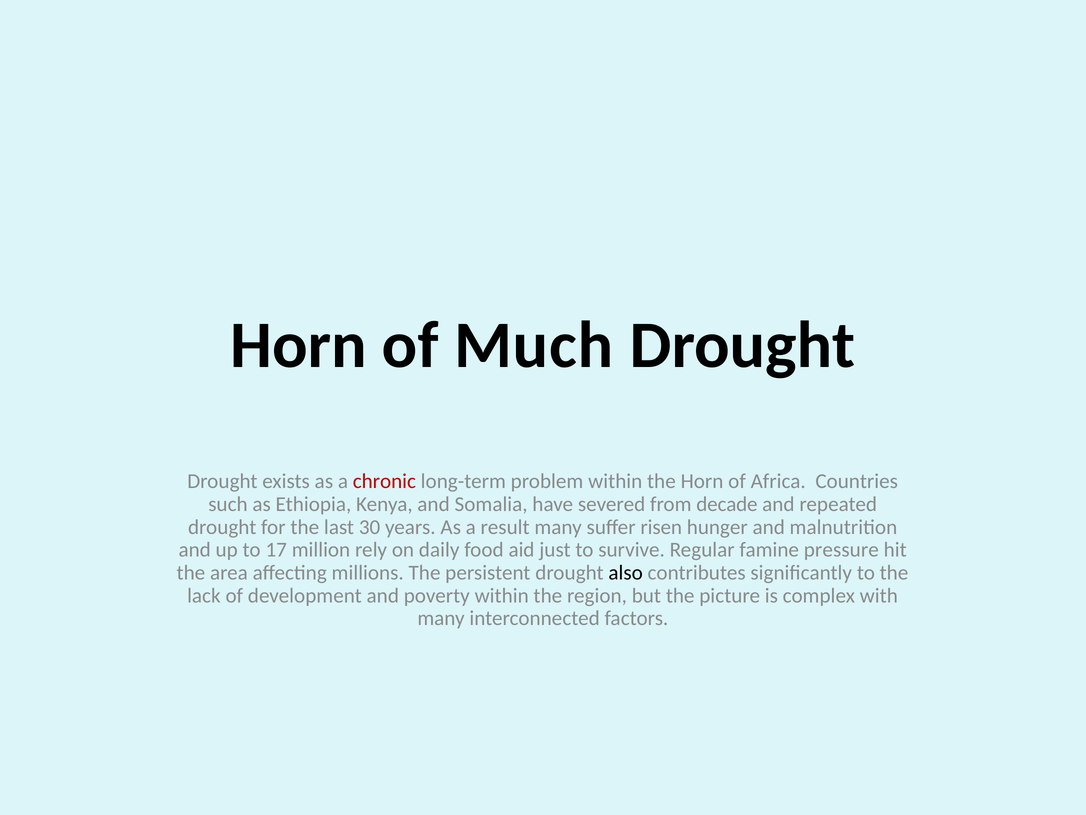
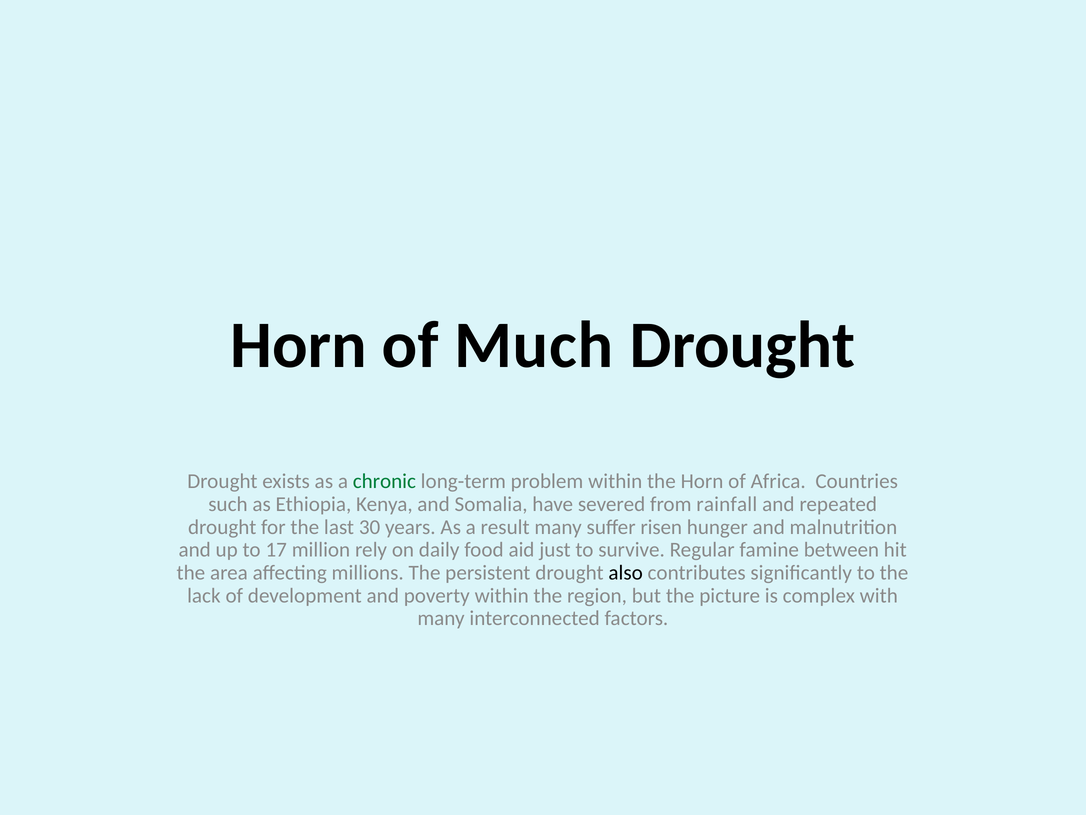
chronic colour: red -> green
decade: decade -> rainfall
pressure: pressure -> between
